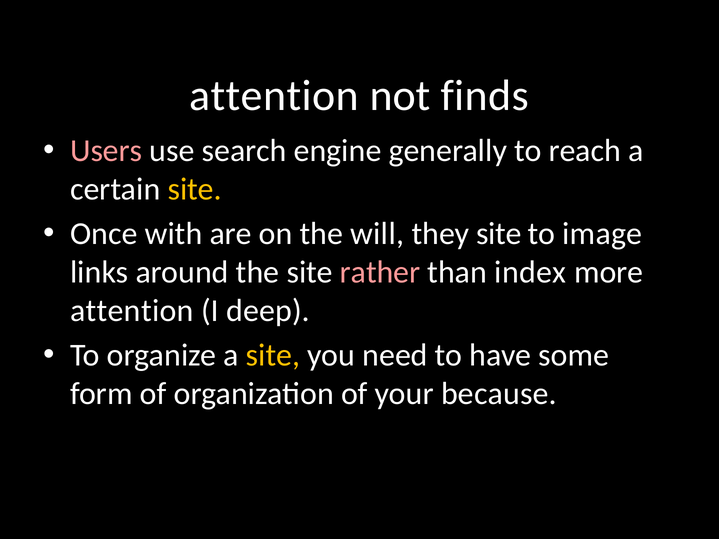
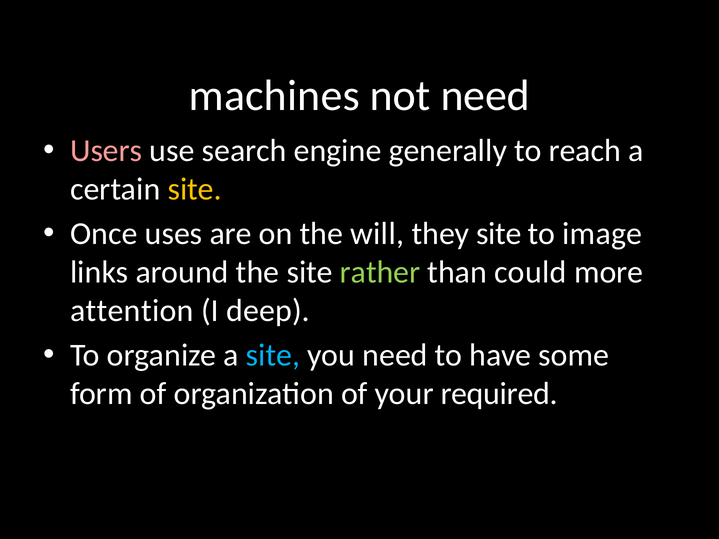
attention at (274, 96): attention -> machines
not finds: finds -> need
with: with -> uses
rather colour: pink -> light green
index: index -> could
site at (273, 355) colour: yellow -> light blue
because: because -> required
